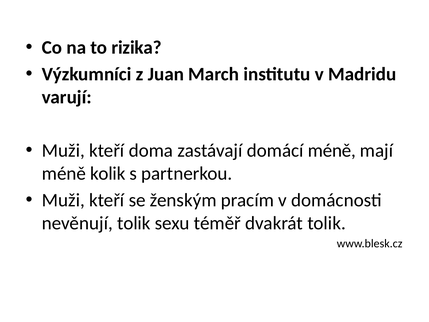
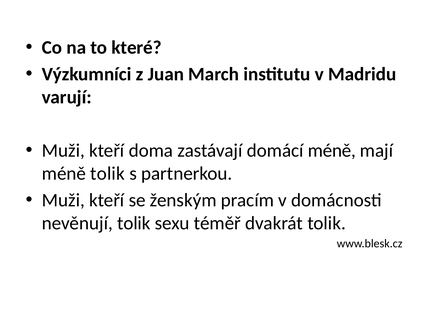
rizika: rizika -> které
méně kolik: kolik -> tolik
